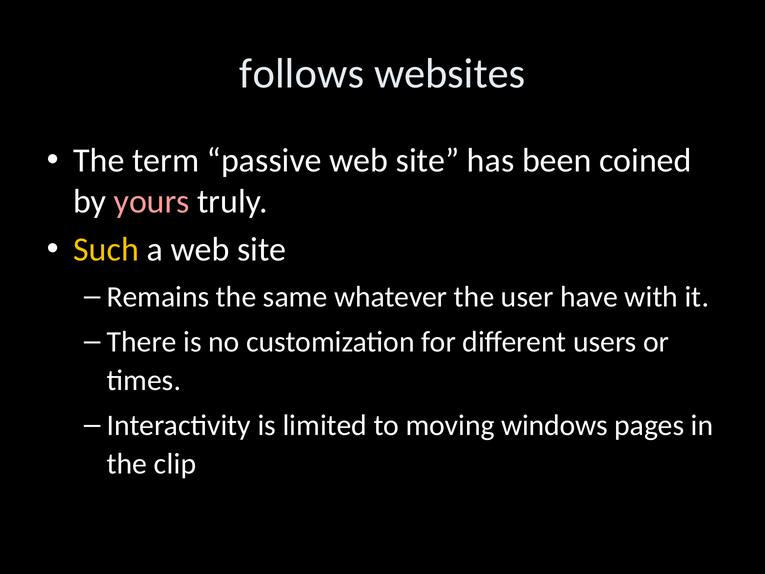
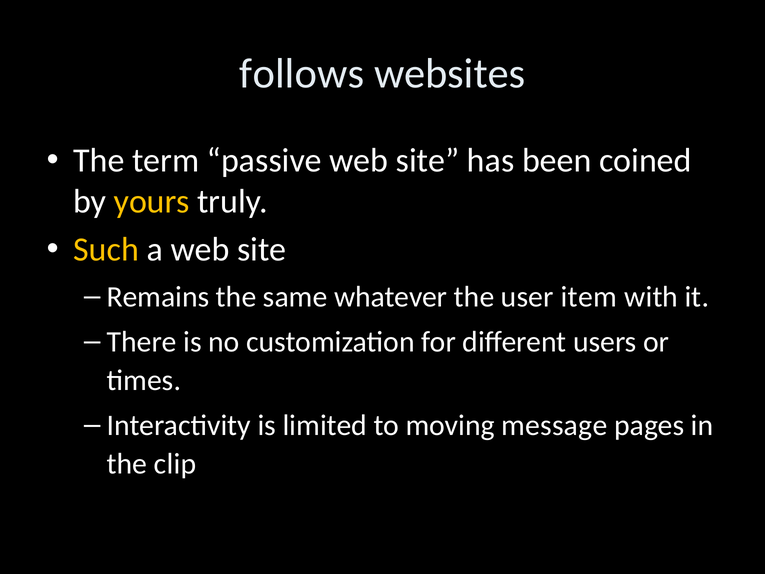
yours colour: pink -> yellow
have: have -> item
windows: windows -> message
